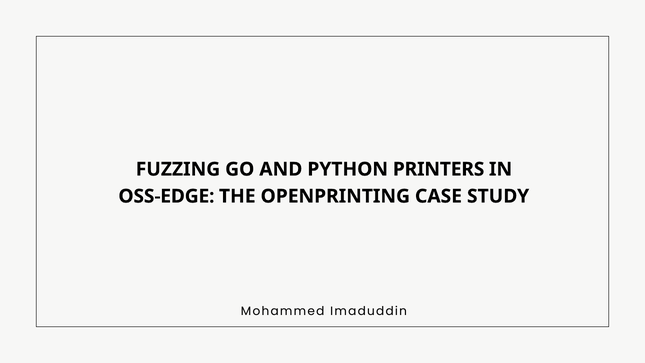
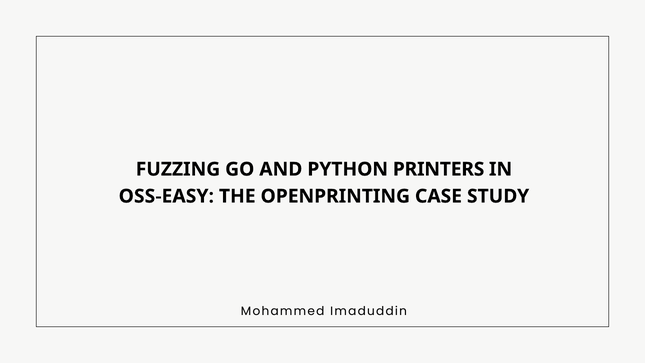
OSS-EDGE: OSS-EDGE -> OSS-EASY
